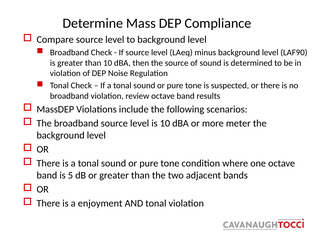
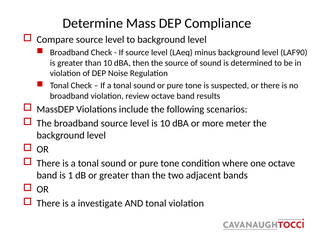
5: 5 -> 1
enjoyment: enjoyment -> investigate
